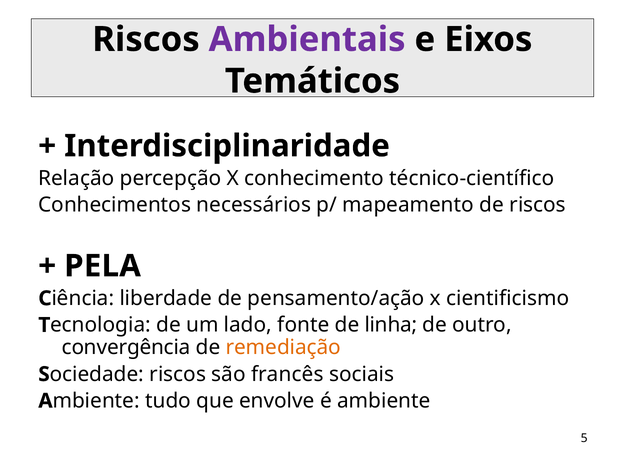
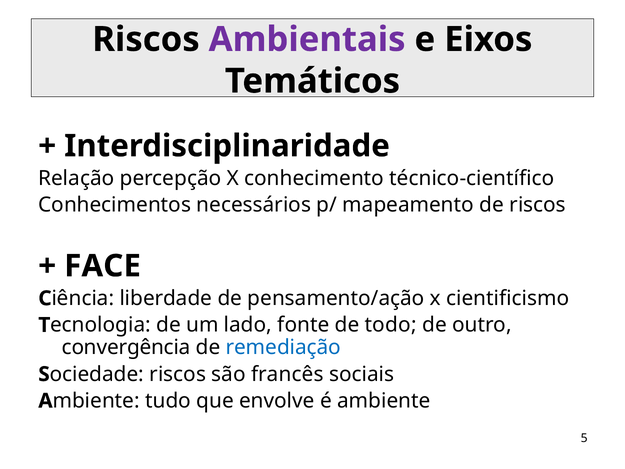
PELA: PELA -> FACE
linha: linha -> todo
remediação colour: orange -> blue
